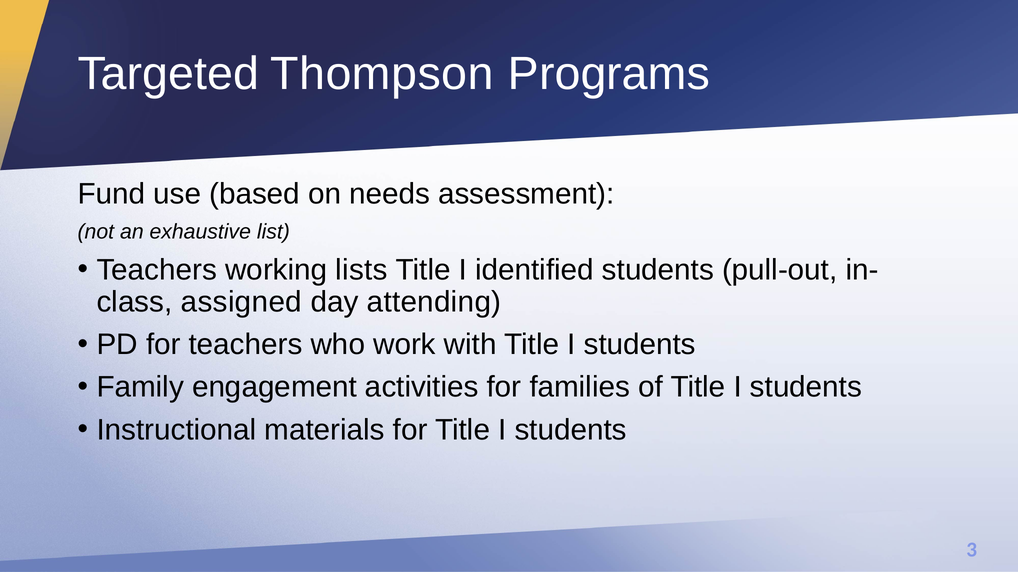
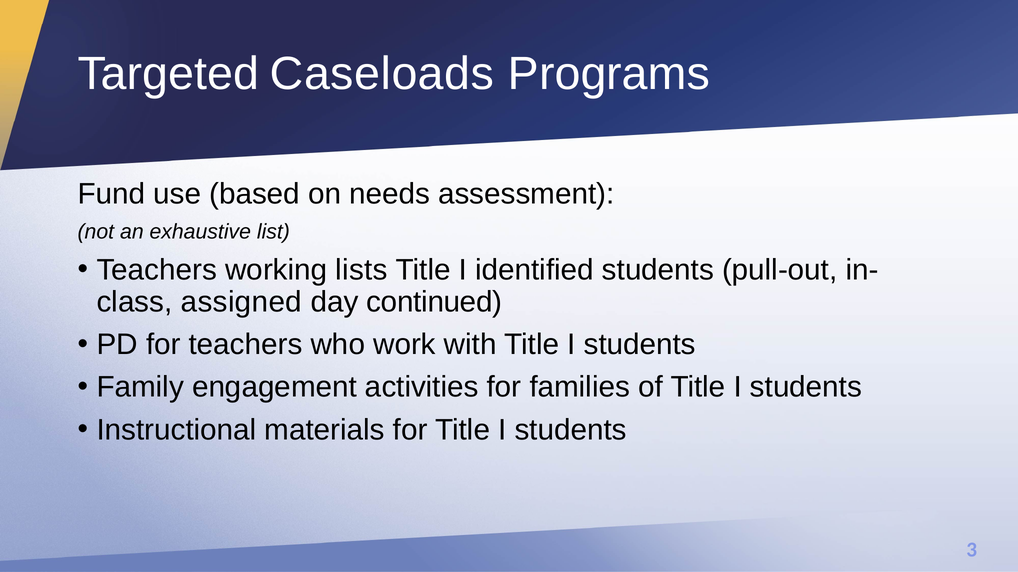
Thompson: Thompson -> Caseloads
attending: attending -> continued
